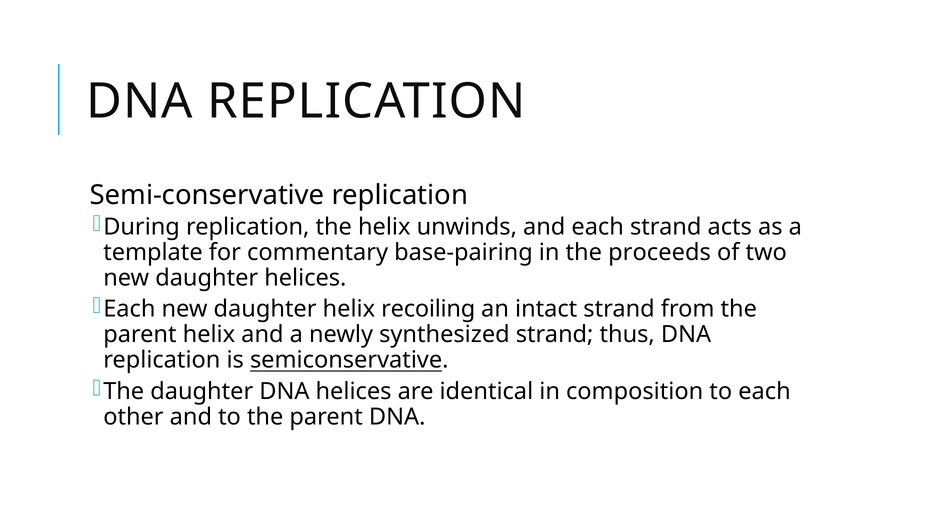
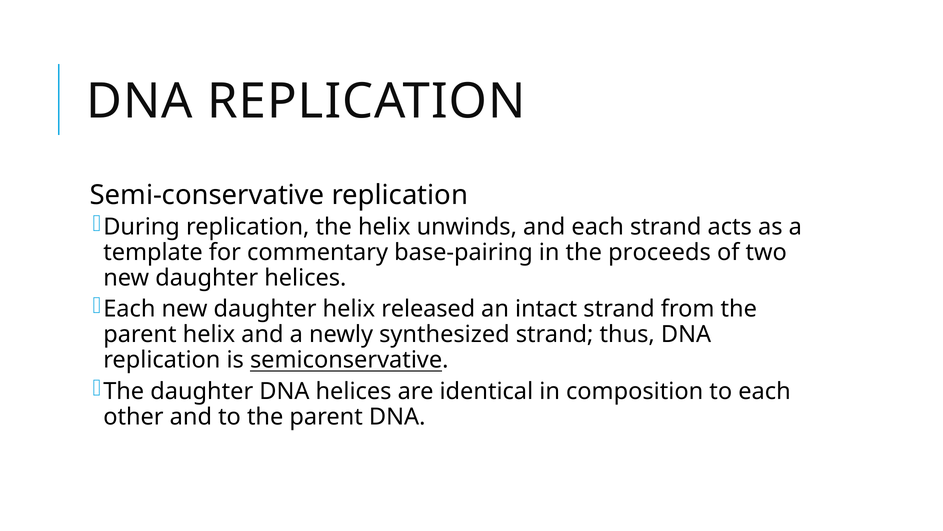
recoiling: recoiling -> released
